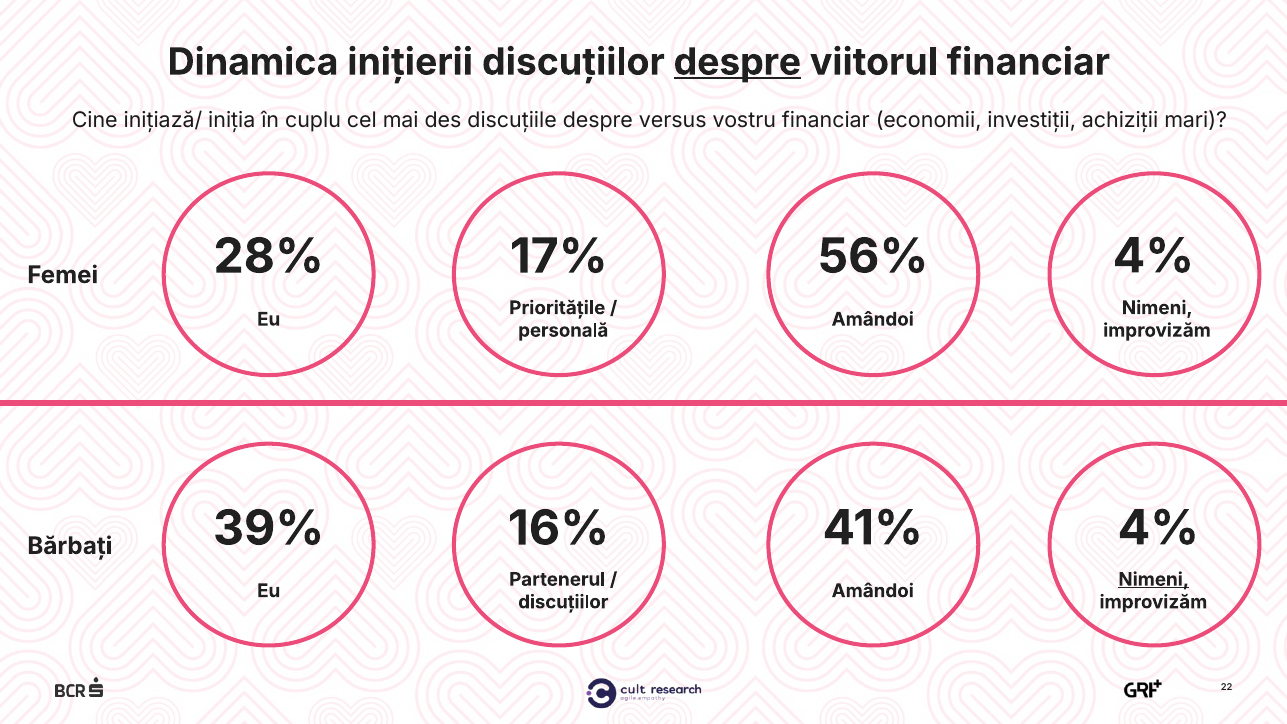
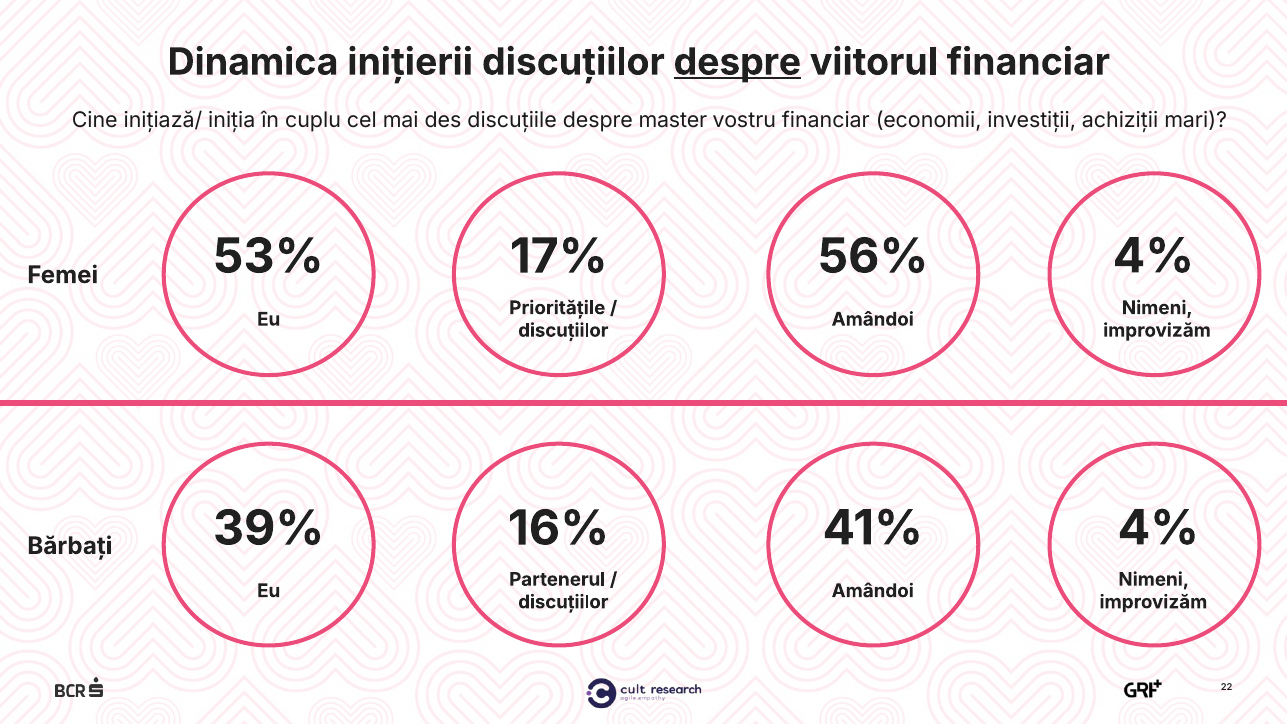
versus: versus -> master
28%: 28% -> 53%
personală at (563, 330): personală -> discuțiilor
Nimeni at (1154, 579) underline: present -> none
